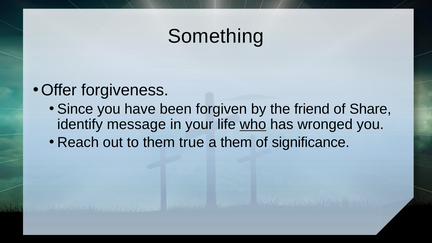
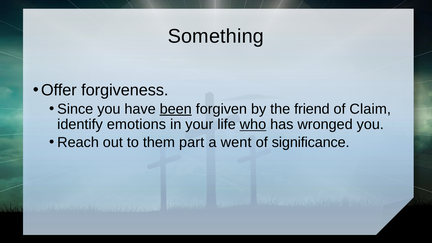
been underline: none -> present
Share: Share -> Claim
message: message -> emotions
true: true -> part
a them: them -> went
